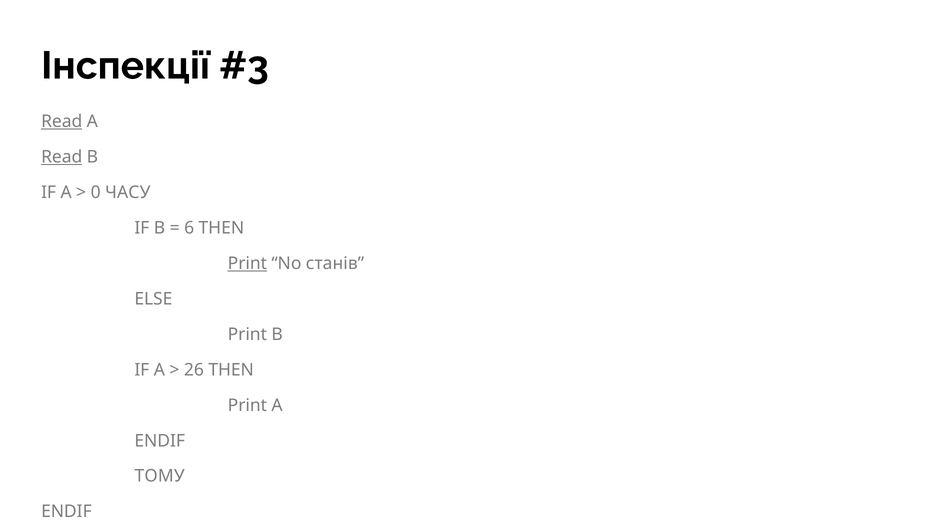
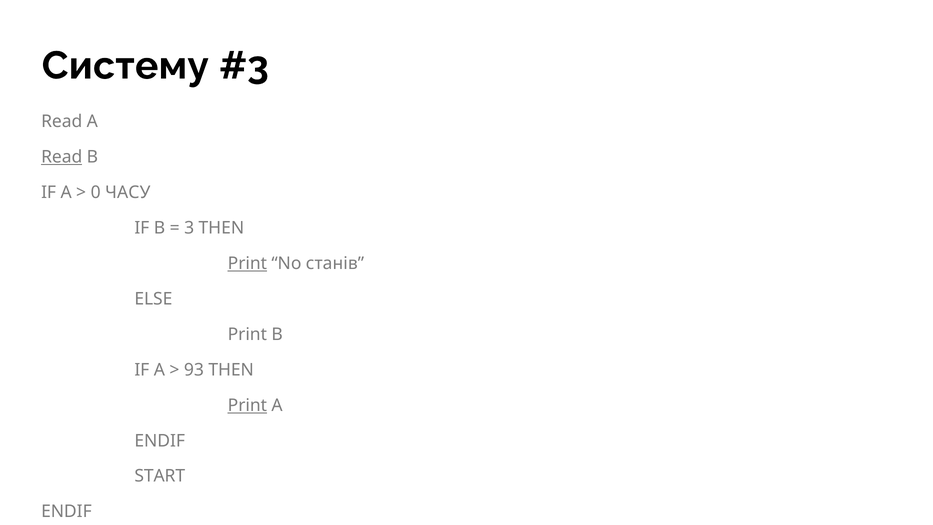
Інспекції: Інспекції -> Систему
Read at (62, 122) underline: present -> none
6: 6 -> 3
26: 26 -> 93
Print at (247, 405) underline: none -> present
ТОМУ: ТОМУ -> START
